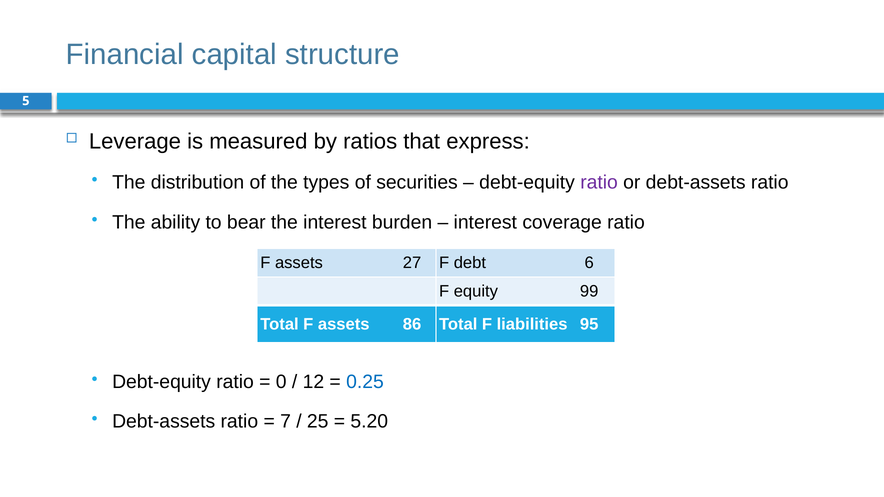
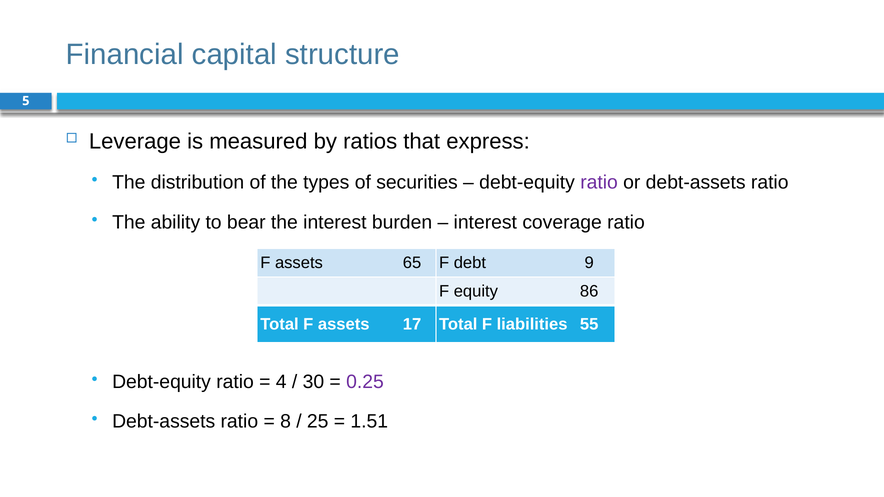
27: 27 -> 65
6: 6 -> 9
99: 99 -> 86
86: 86 -> 17
95: 95 -> 55
0: 0 -> 4
12: 12 -> 30
0.25 colour: blue -> purple
7: 7 -> 8
5.20: 5.20 -> 1.51
